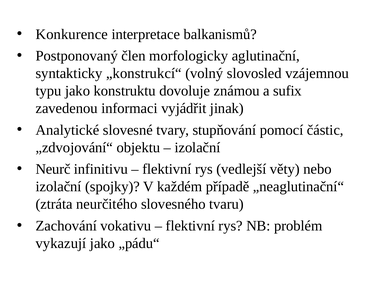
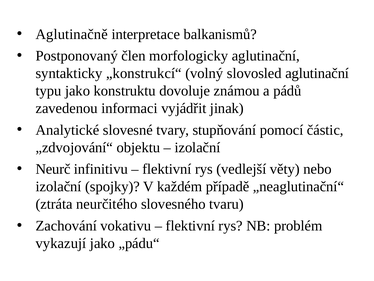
Konkurence: Konkurence -> Aglutinačně
slovosled vzájemnou: vzájemnou -> aglutinační
sufix: sufix -> pádů
